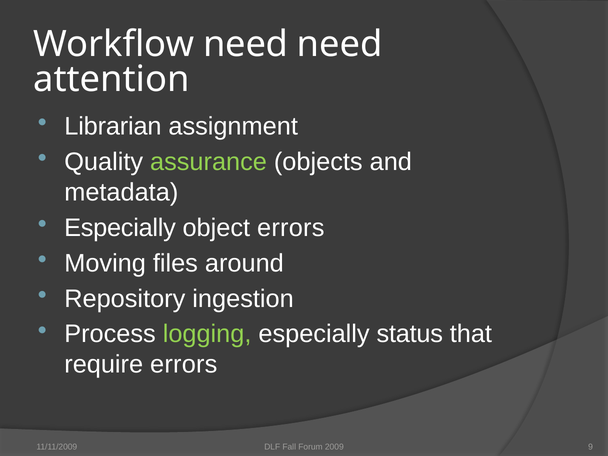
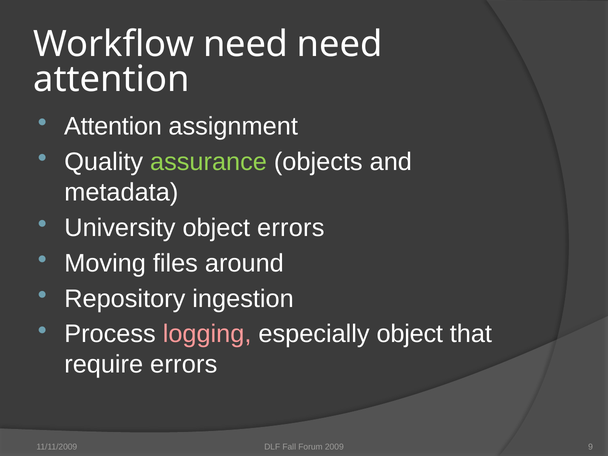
Librarian at (113, 126): Librarian -> Attention
Especially at (120, 228): Especially -> University
logging colour: light green -> pink
especially status: status -> object
